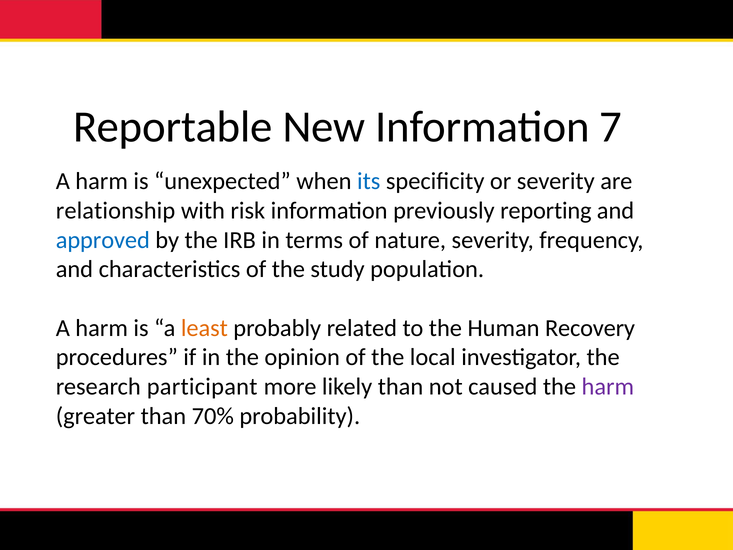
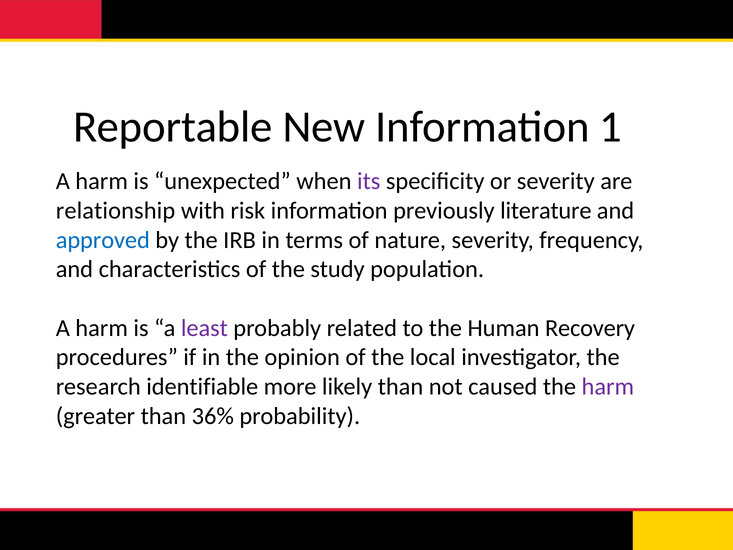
7: 7 -> 1
its colour: blue -> purple
reporting: reporting -> literature
least colour: orange -> purple
participant: participant -> identifiable
70%: 70% -> 36%
